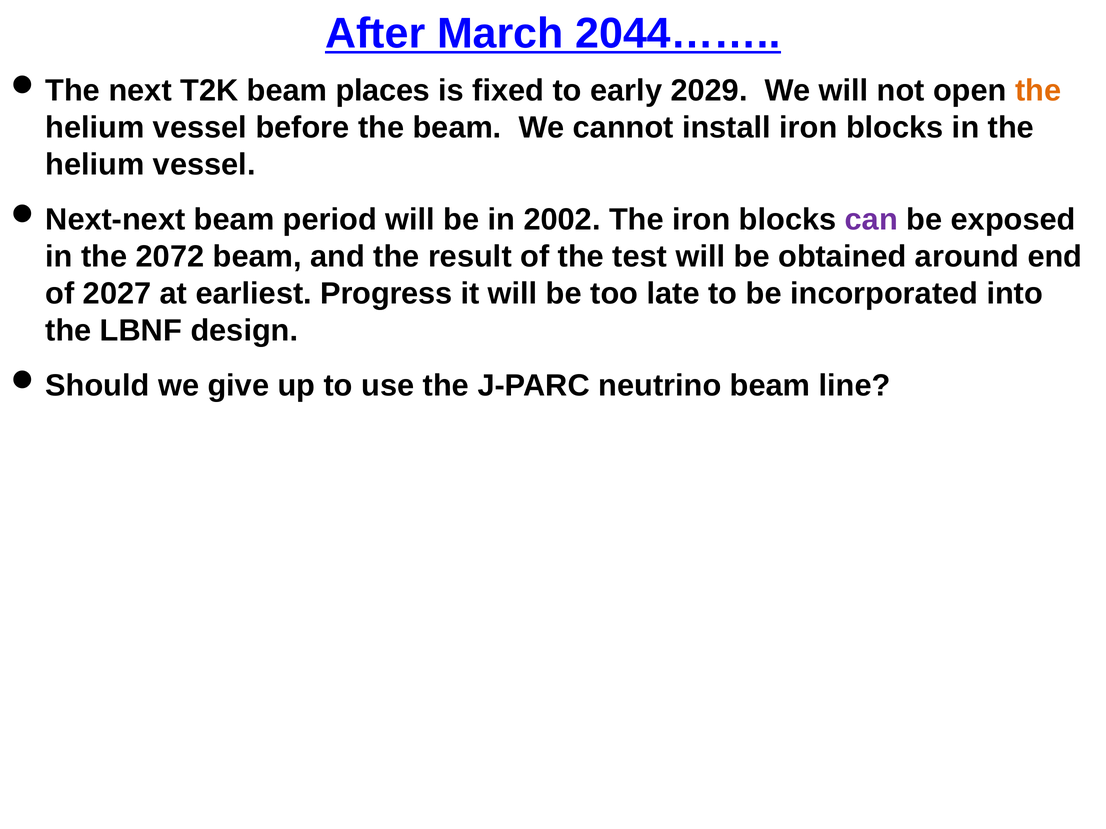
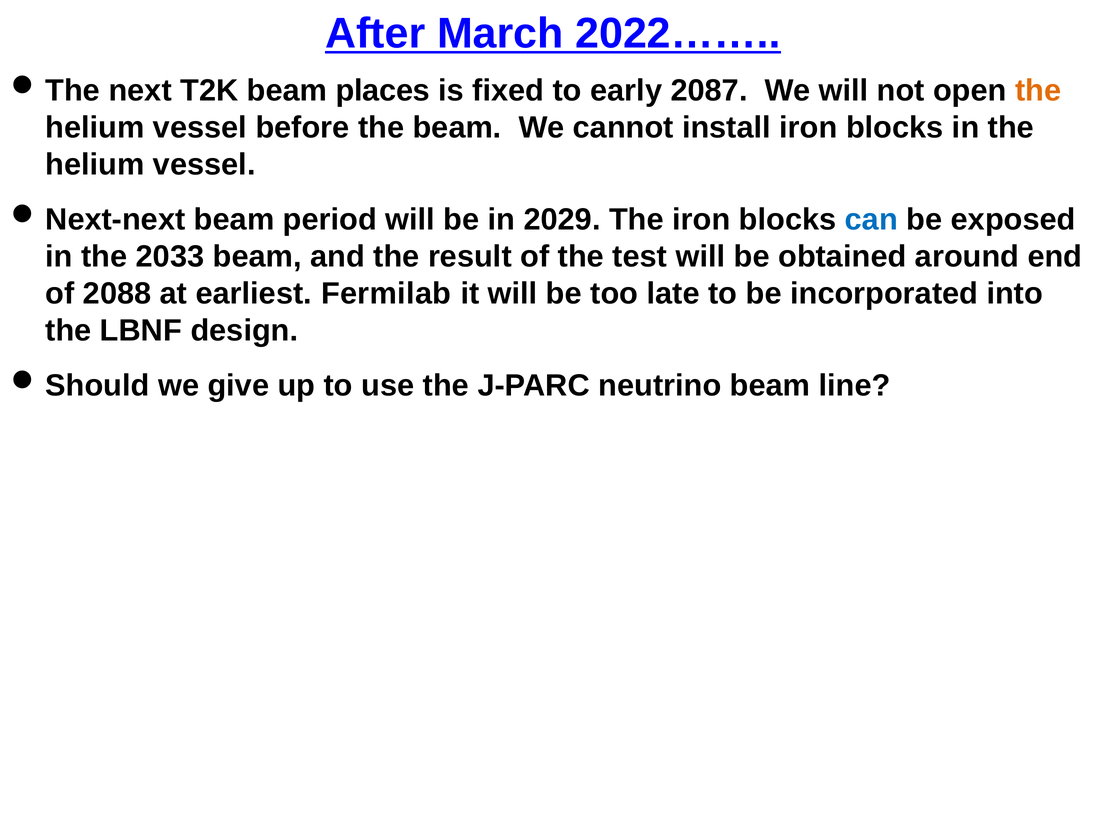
2044……: 2044…… -> 2022……
2029: 2029 -> 2087
2002: 2002 -> 2029
can colour: purple -> blue
2072: 2072 -> 2033
2027: 2027 -> 2088
Progress: Progress -> Fermilab
